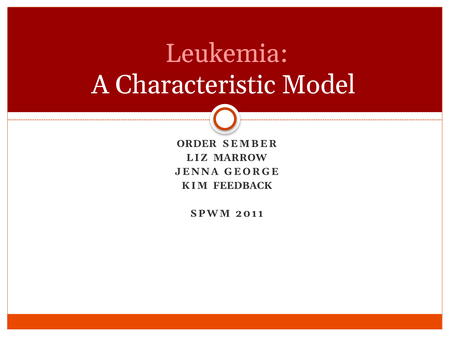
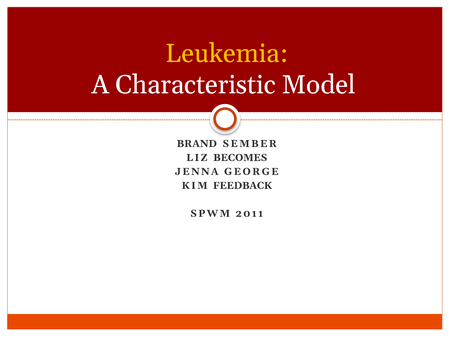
Leukemia colour: pink -> yellow
ORDER: ORDER -> BRAND
MARROW: MARROW -> BECOMES
